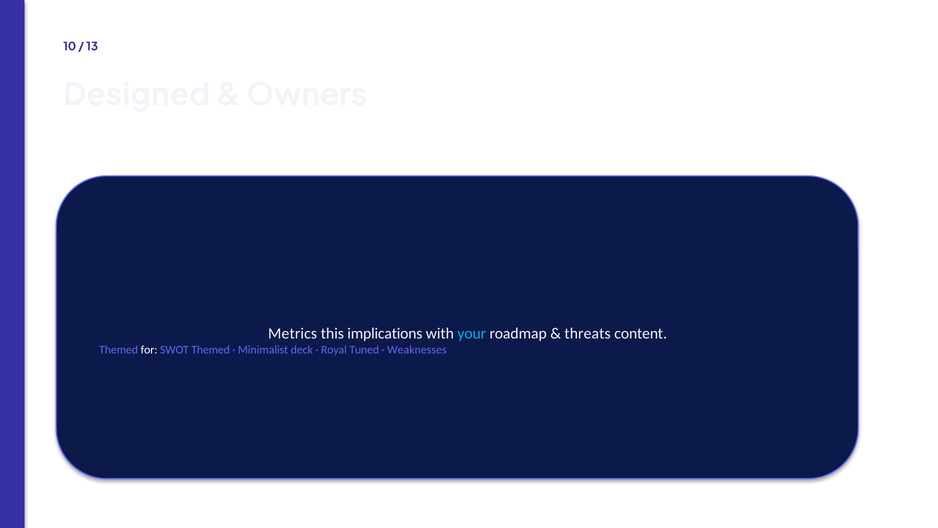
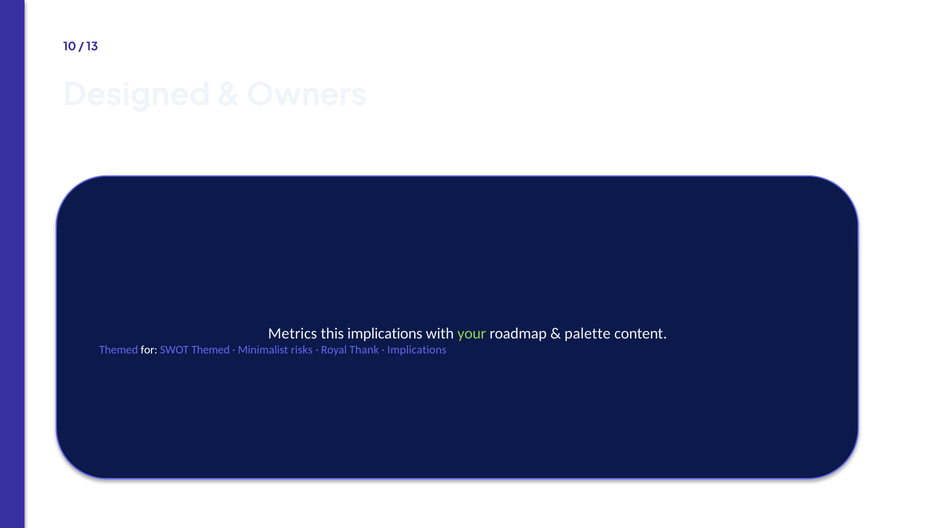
your colour: light blue -> light green
threats: threats -> palette
deck: deck -> risks
Tuned: Tuned -> Thank
Weaknesses at (417, 350): Weaknesses -> Implications
